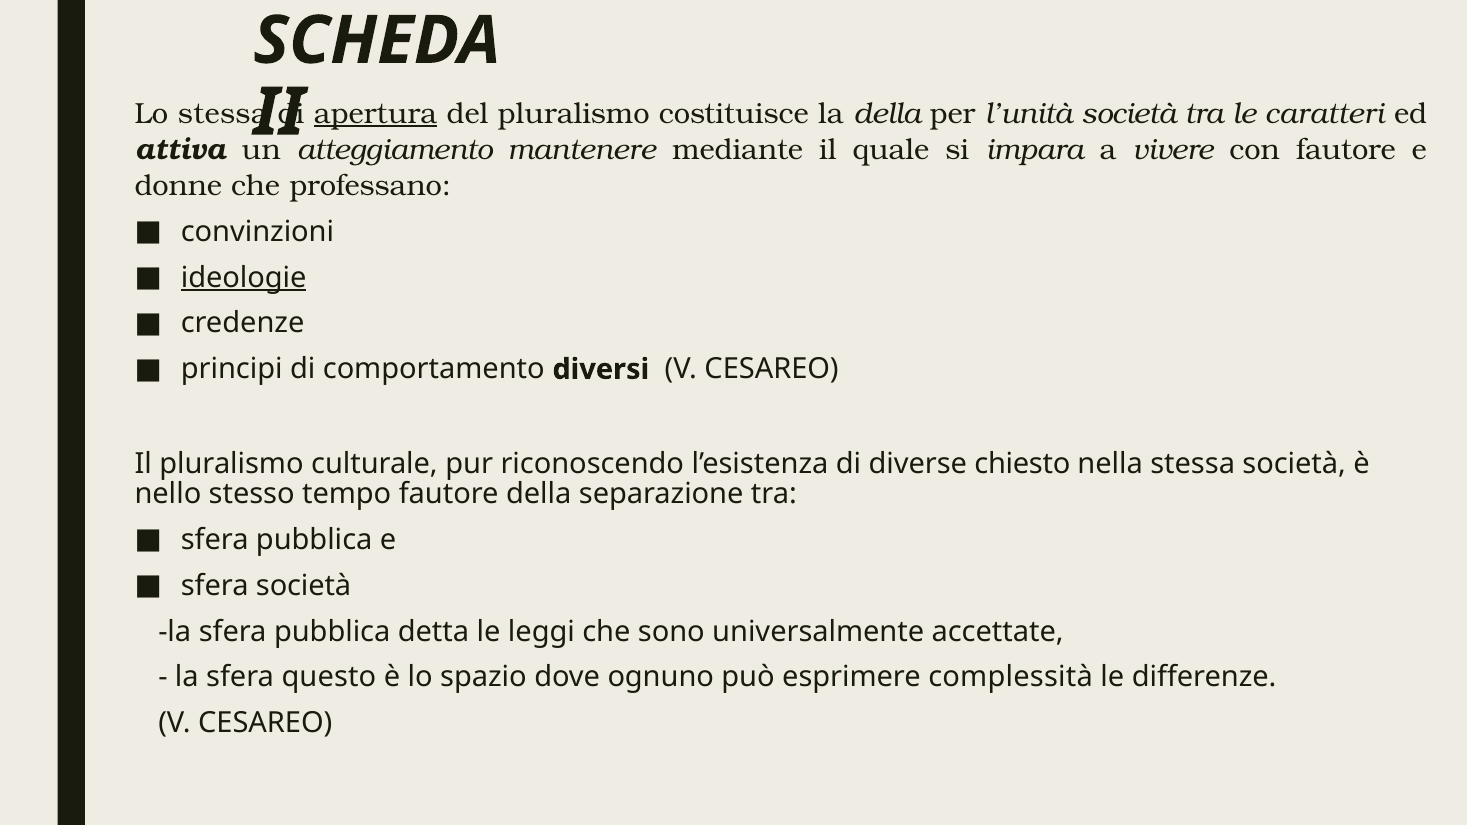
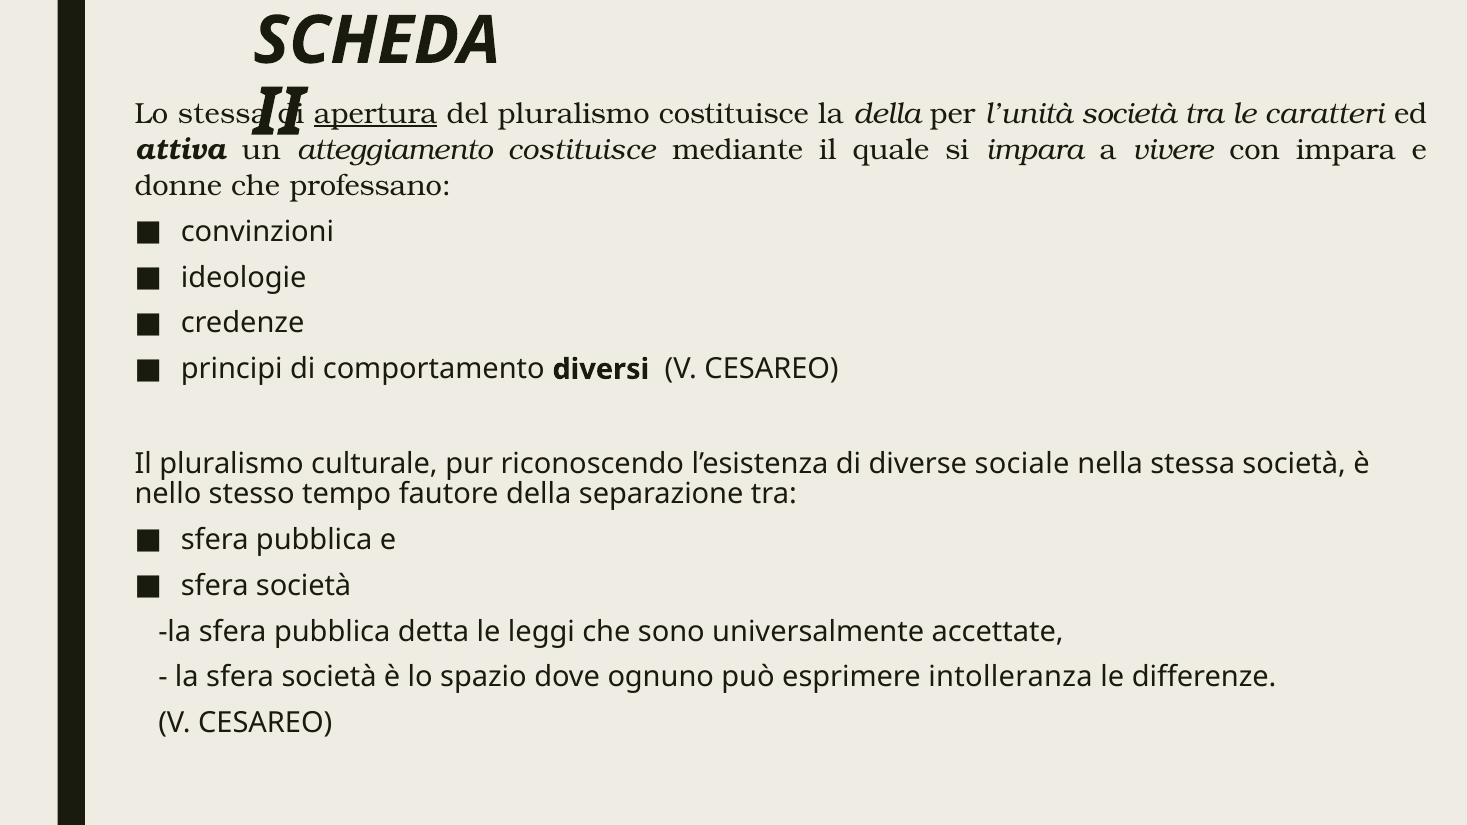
atteggiamento mantenere: mantenere -> costituisce
con fautore: fautore -> impara
ideologie underline: present -> none
chiesto: chiesto -> sociale
la sfera questo: questo -> società
complessità: complessità -> intolleranza
